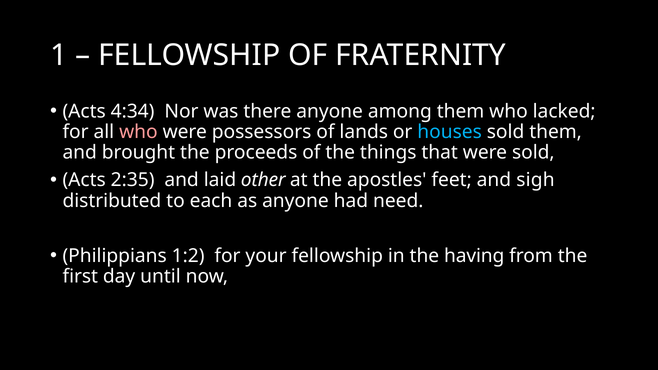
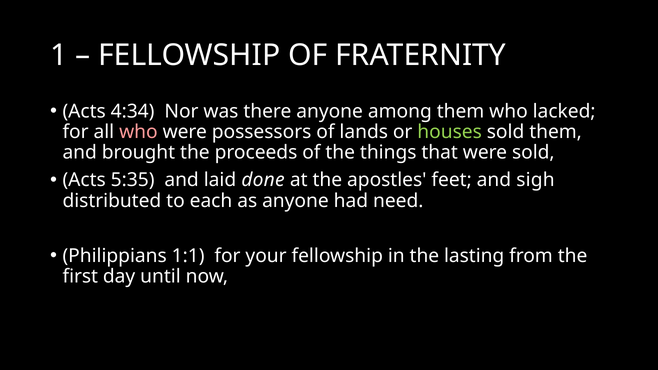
houses colour: light blue -> light green
2:35: 2:35 -> 5:35
other: other -> done
1:2: 1:2 -> 1:1
having: having -> lasting
